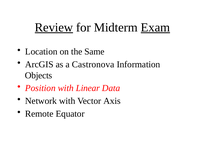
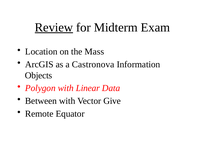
Exam underline: present -> none
Same: Same -> Mass
Position: Position -> Polygon
Network: Network -> Between
Axis: Axis -> Give
